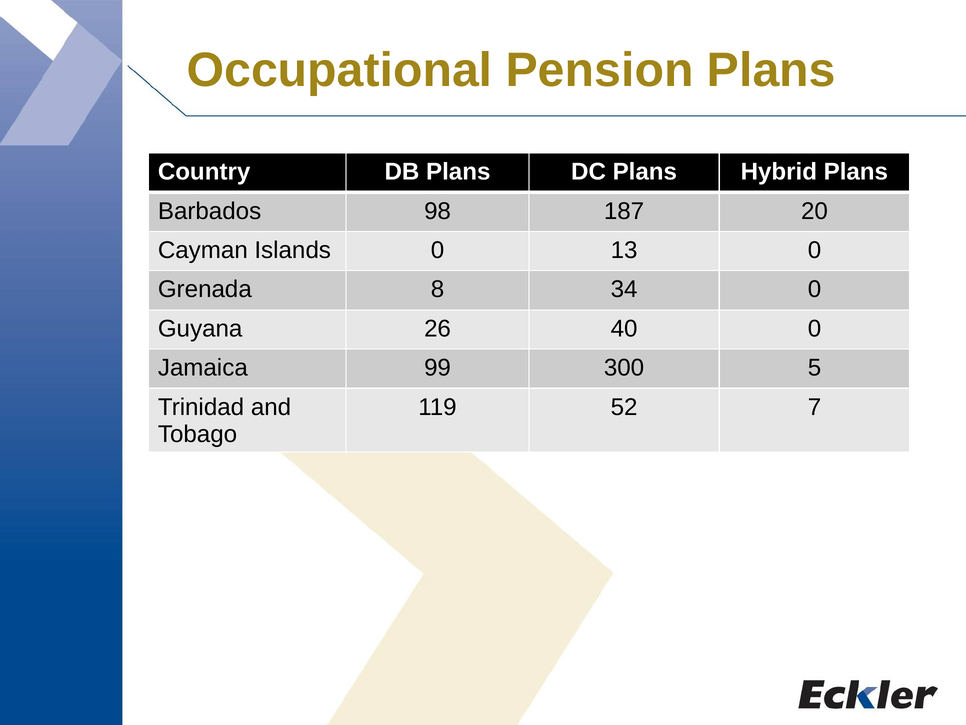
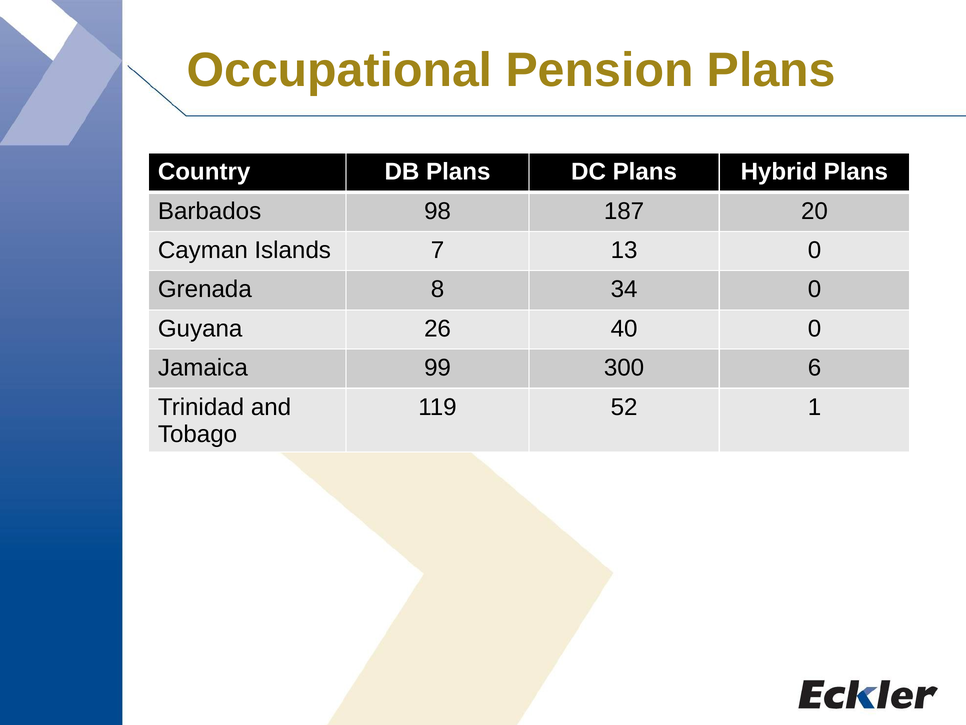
Islands 0: 0 -> 7
5: 5 -> 6
7: 7 -> 1
